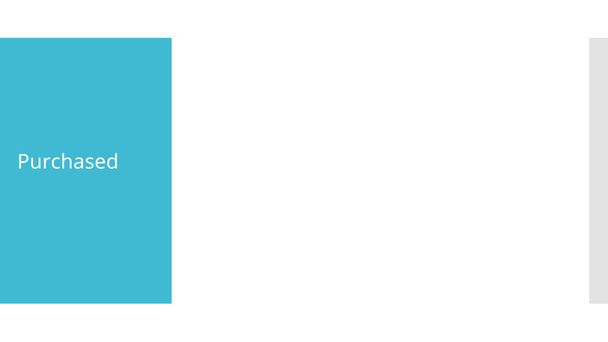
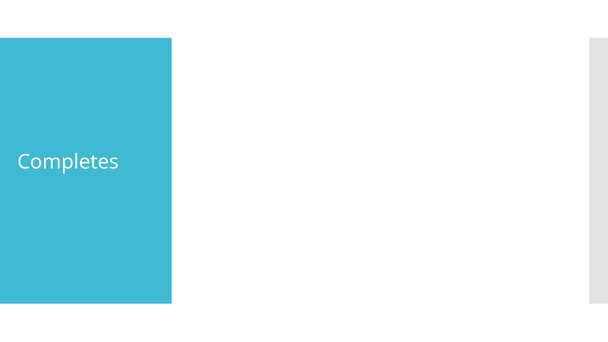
Purchased at (68, 162): Purchased -> Completes
